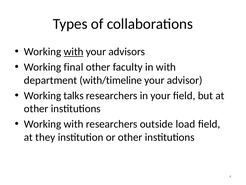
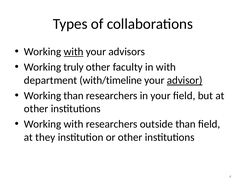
final: final -> truly
advisor underline: none -> present
Working talks: talks -> than
outside load: load -> than
